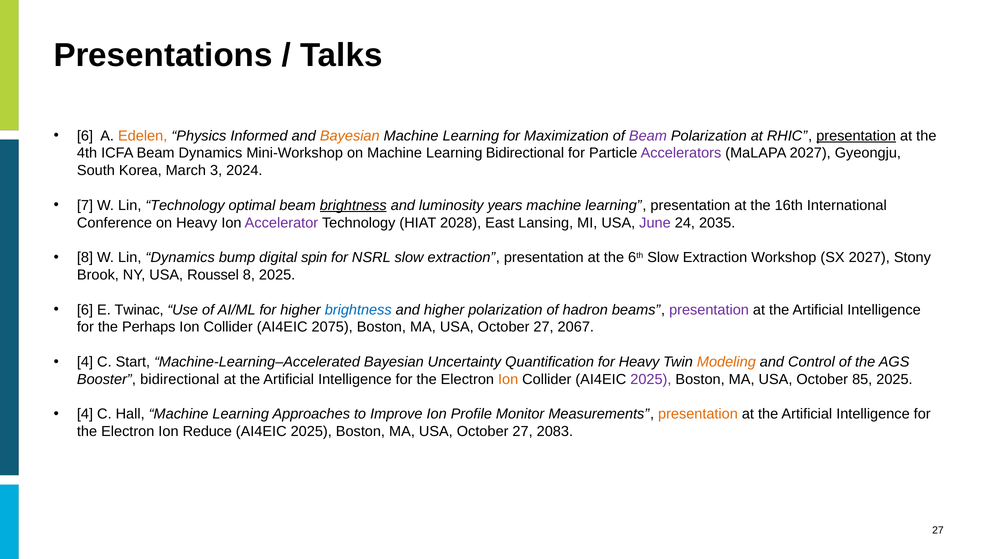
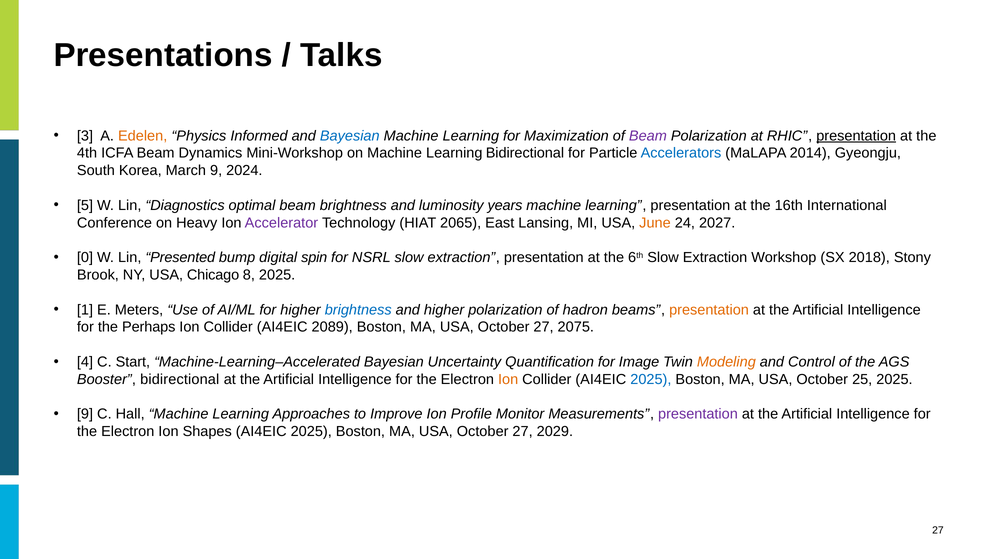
6 at (85, 136): 6 -> 3
Bayesian at (350, 136) colour: orange -> blue
Accelerators colour: purple -> blue
MaLAPA 2027: 2027 -> 2014
March 3: 3 -> 9
7: 7 -> 5
Lin Technology: Technology -> Diagnostics
brightness at (353, 205) underline: present -> none
2028: 2028 -> 2065
June colour: purple -> orange
2035: 2035 -> 2027
8 at (85, 258): 8 -> 0
Lin Dynamics: Dynamics -> Presented
SX 2027: 2027 -> 2018
Roussel: Roussel -> Chicago
6 at (85, 310): 6 -> 1
Twinac: Twinac -> Meters
presentation at (709, 310) colour: purple -> orange
2075: 2075 -> 2089
2067: 2067 -> 2075
for Heavy: Heavy -> Image
2025 at (651, 379) colour: purple -> blue
85: 85 -> 25
4 at (85, 414): 4 -> 9
presentation at (698, 414) colour: orange -> purple
Reduce: Reduce -> Shapes
2083: 2083 -> 2029
